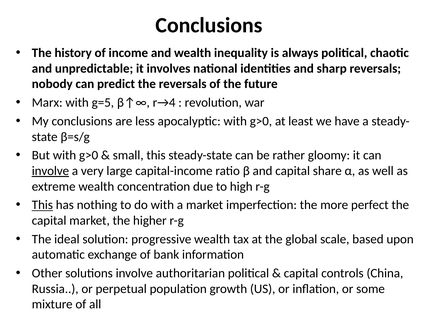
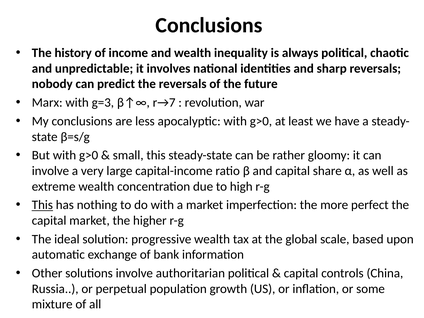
g=5: g=5 -> g=3
r→4: r→4 -> r→7
involve at (50, 171) underline: present -> none
